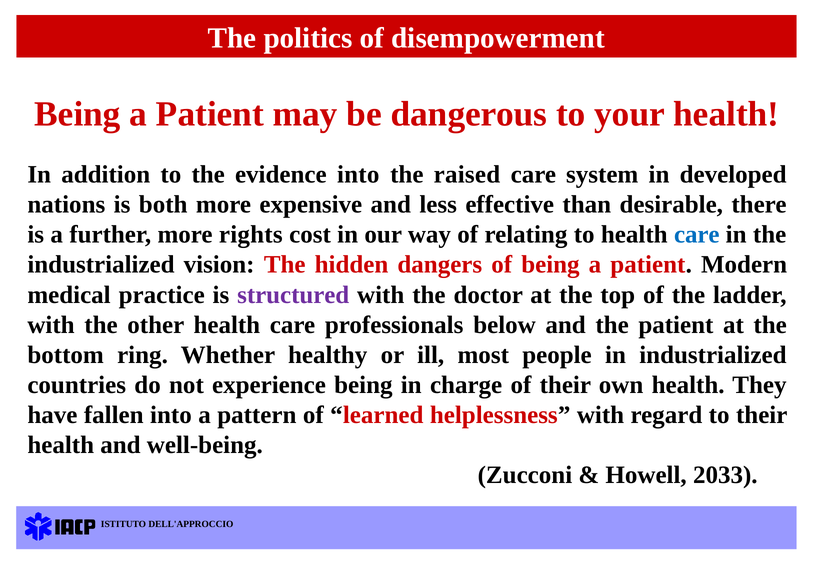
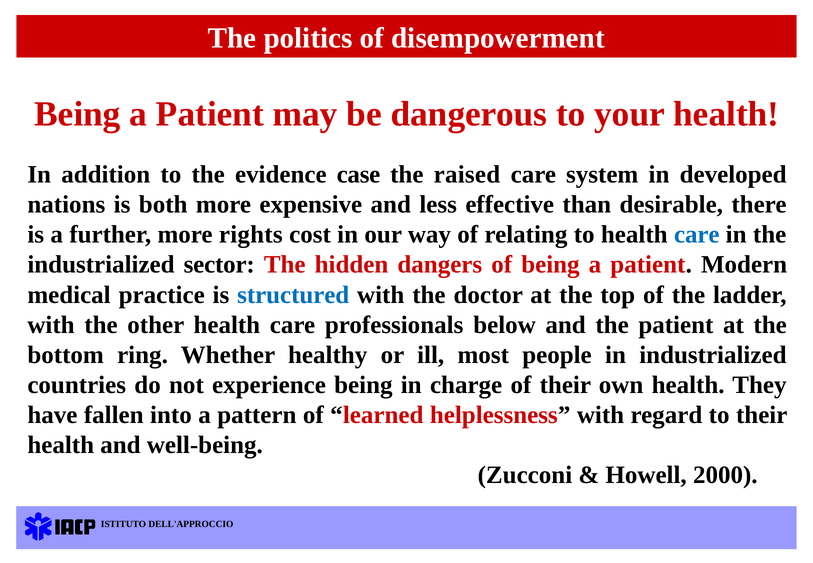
evidence into: into -> case
vision: vision -> sector
structured colour: purple -> blue
2033: 2033 -> 2000
